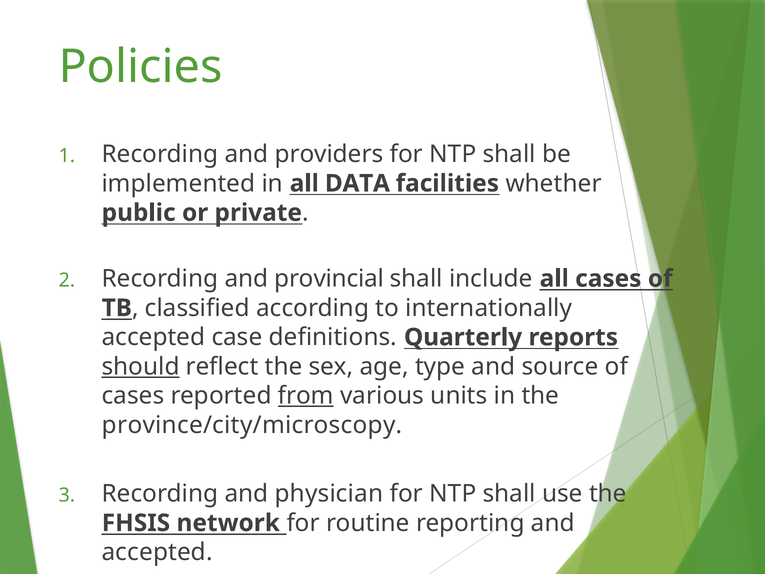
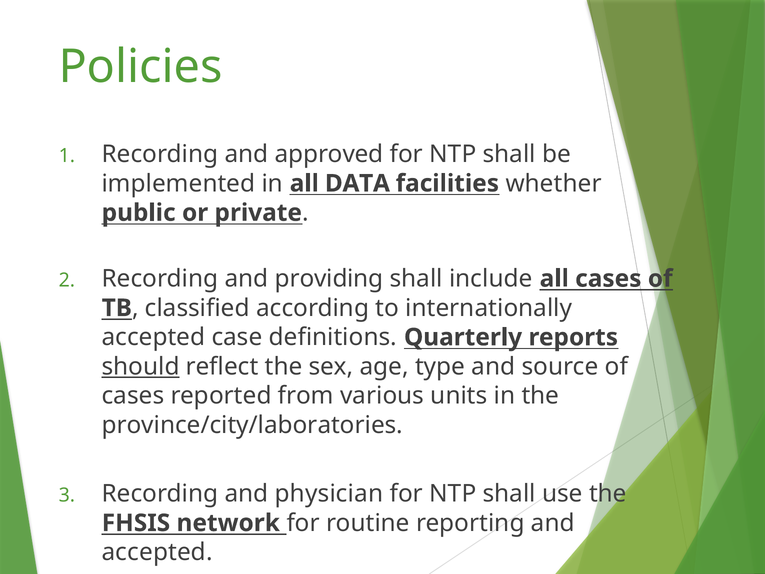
providers: providers -> approved
provincial: provincial -> providing
from underline: present -> none
province/city/microscopy: province/city/microscopy -> province/city/laboratories
